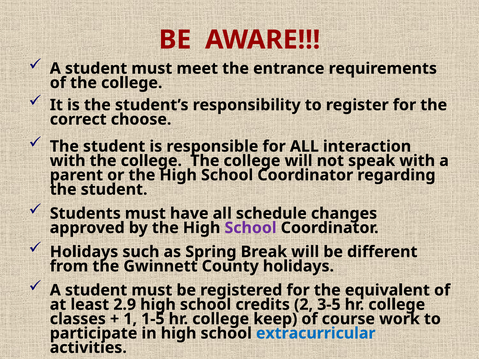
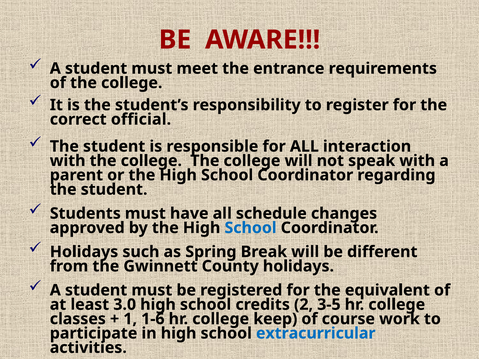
choose: choose -> official
School at (251, 228) colour: purple -> blue
2.9: 2.9 -> 3.0
1-5: 1-5 -> 1-6
